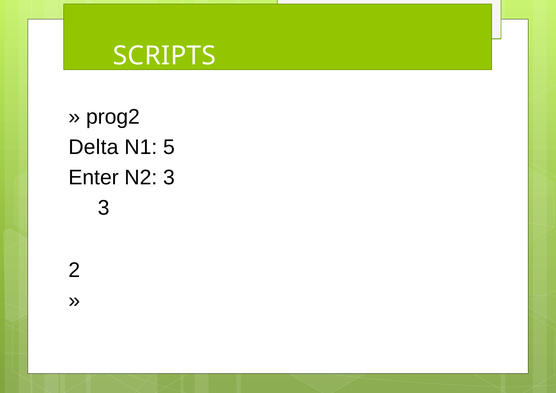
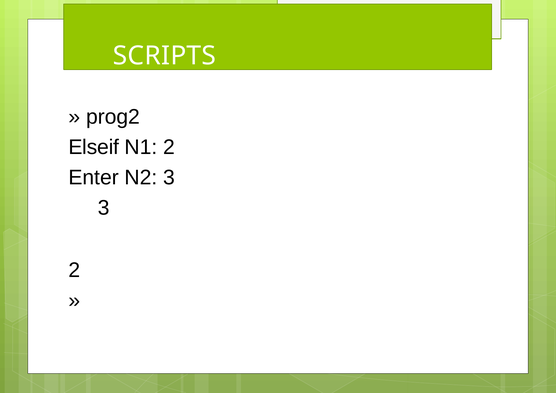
Delta: Delta -> Elseif
N1 5: 5 -> 2
